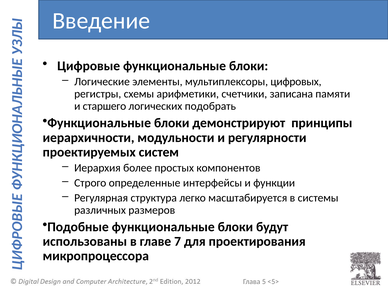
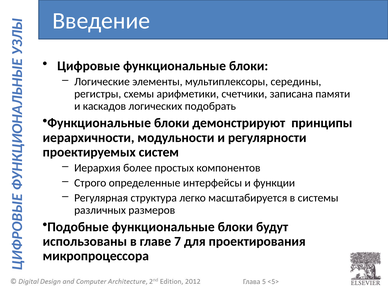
цифровых: цифровых -> середины
старшего: старшего -> каскадов
